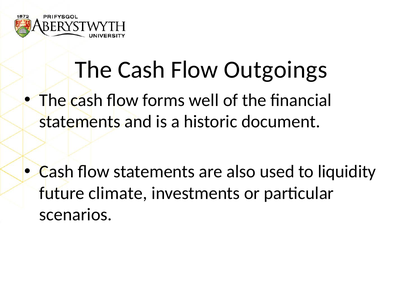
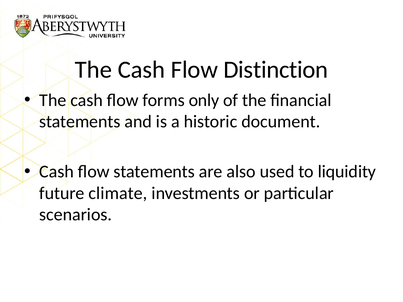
Outgoings: Outgoings -> Distinction
well: well -> only
